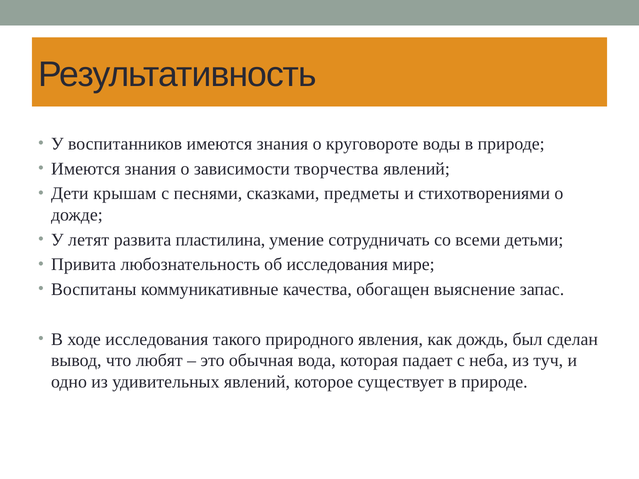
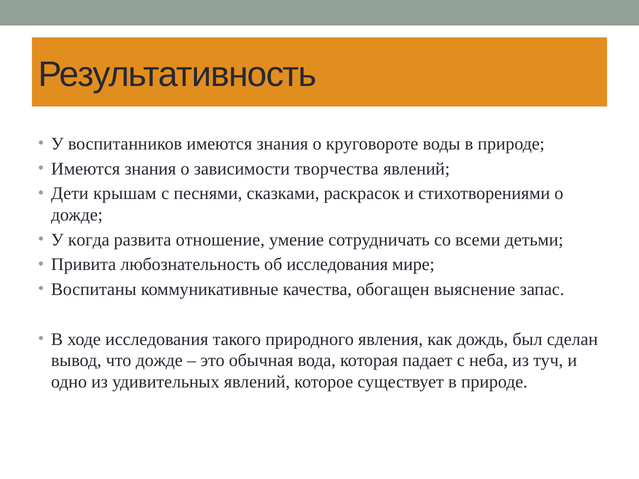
предметы: предметы -> раскрасок
летят: летят -> когда
пластилина: пластилина -> отношение
что любят: любят -> дожде
